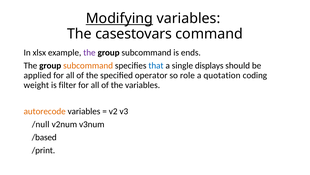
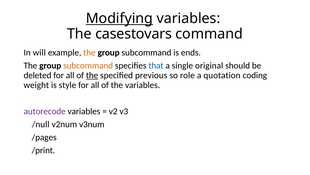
xlsx: xlsx -> will
the at (89, 52) colour: purple -> orange
displays: displays -> original
applied: applied -> deleted
the at (92, 75) underline: none -> present
operator: operator -> previous
filter: filter -> style
autorecode colour: orange -> purple
/based: /based -> /pages
